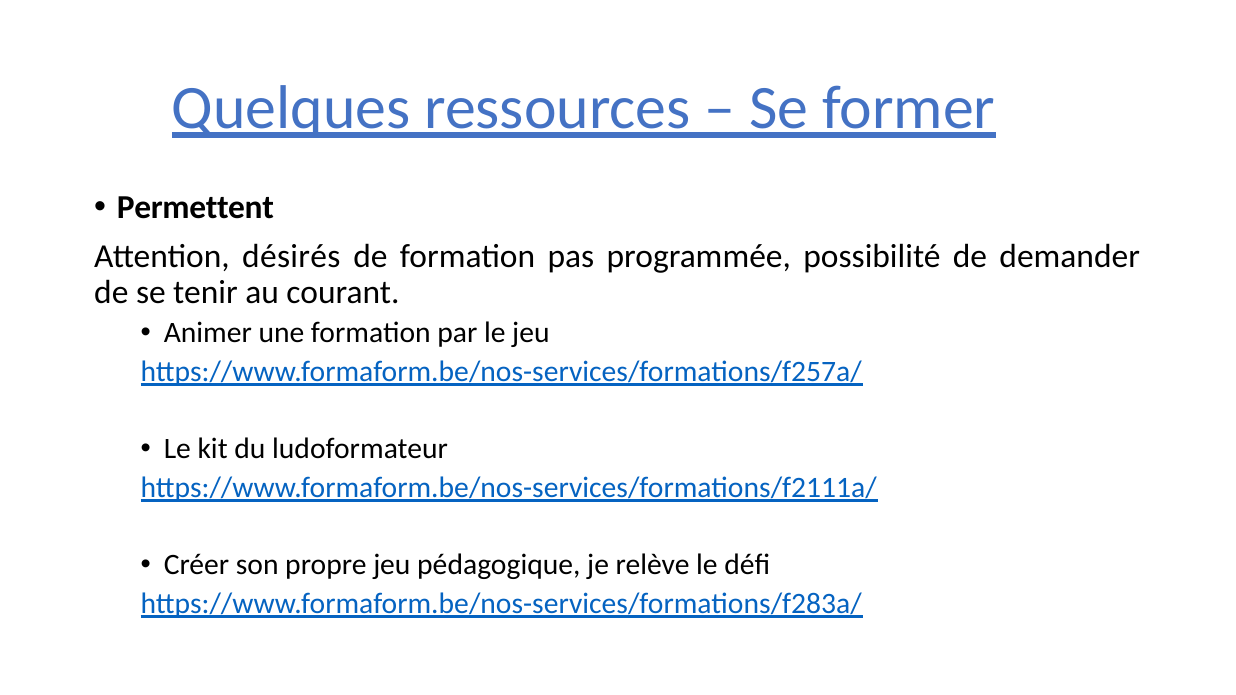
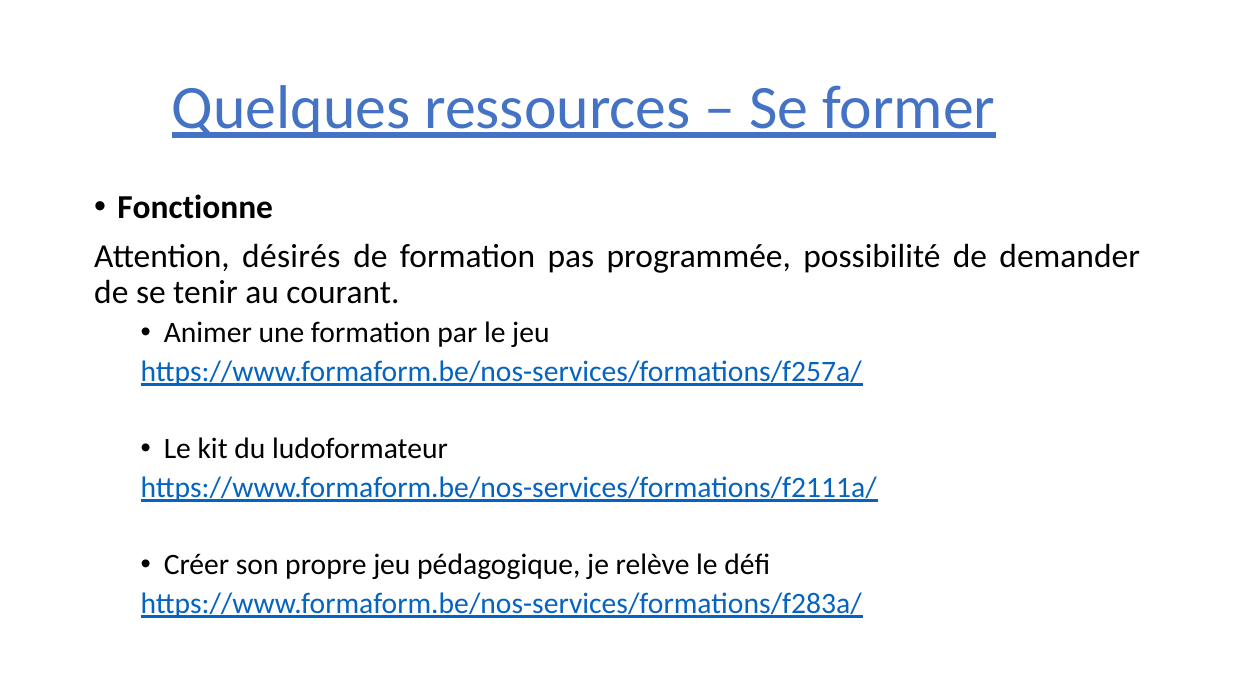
Permettent: Permettent -> Fonctionne
